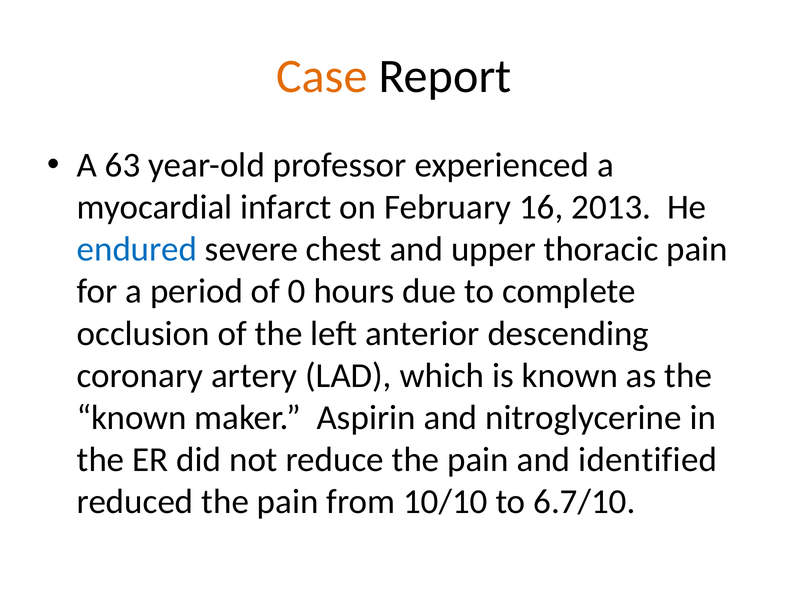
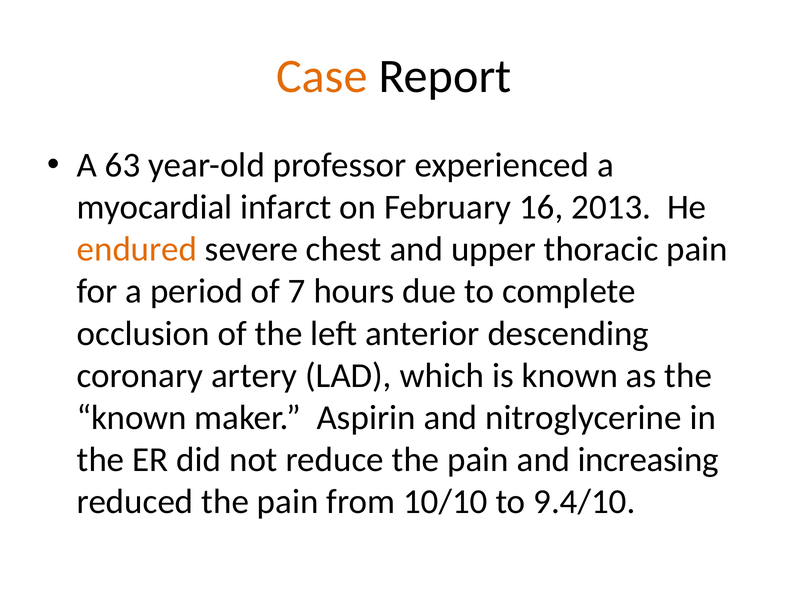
endured colour: blue -> orange
0: 0 -> 7
identified: identified -> increasing
6.7/10: 6.7/10 -> 9.4/10
